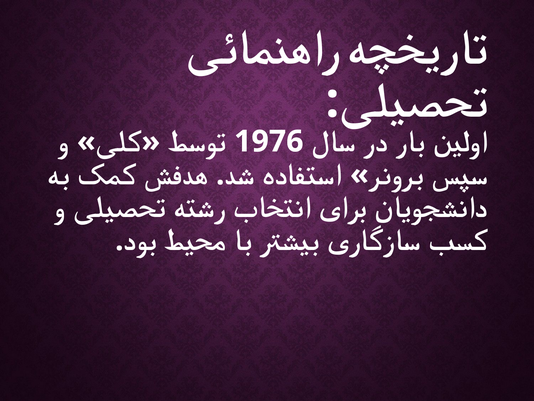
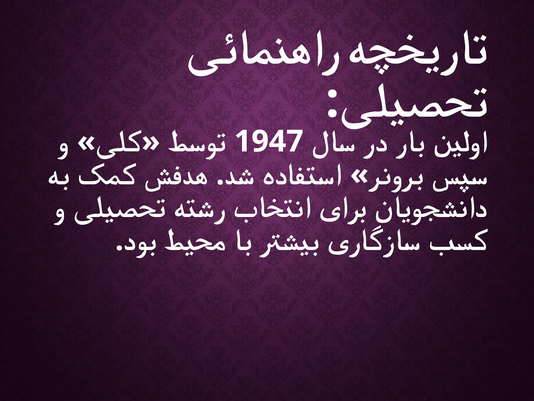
1976: 1976 -> 1947
